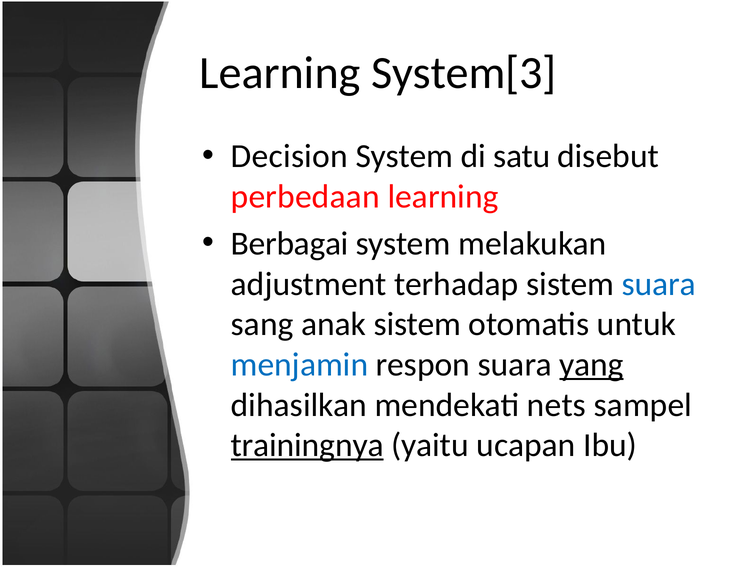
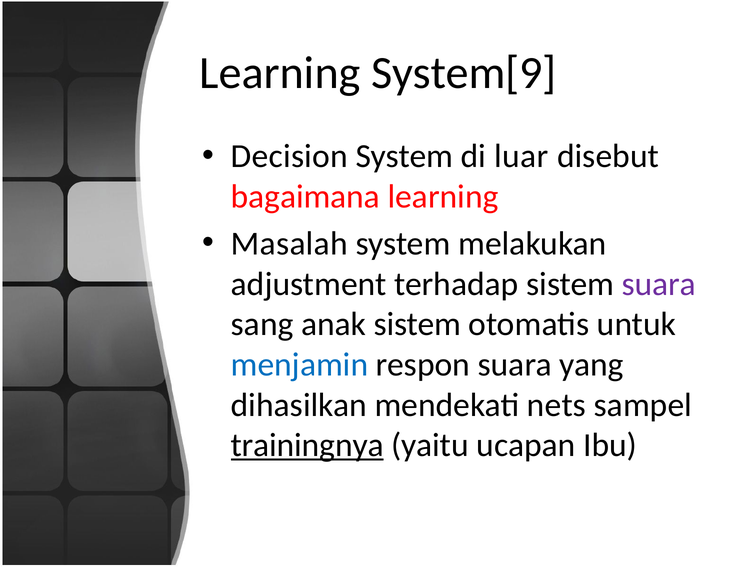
System[3: System[3 -> System[9
satu: satu -> luar
perbedaan: perbedaan -> bagaimana
Berbagai: Berbagai -> Masalah
suara at (659, 284) colour: blue -> purple
yang underline: present -> none
